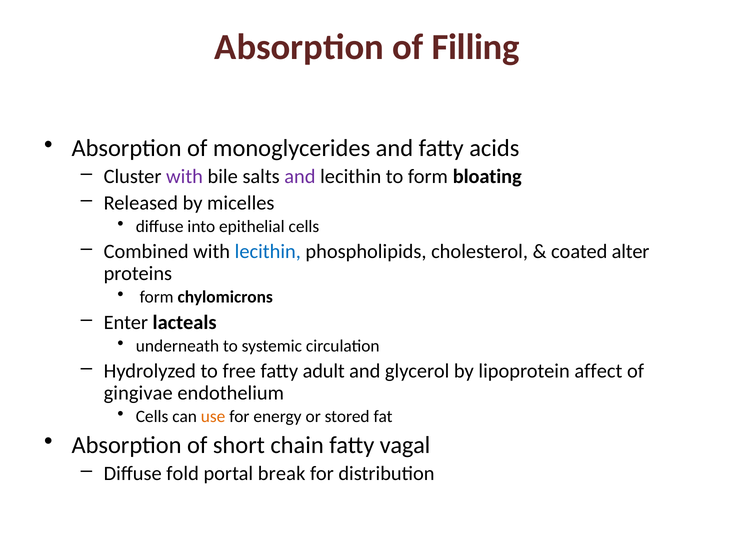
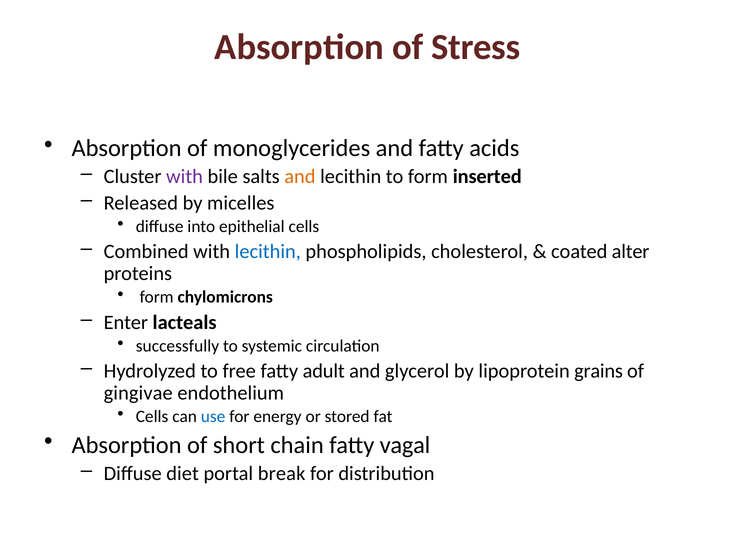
Filling: Filling -> Stress
and at (300, 177) colour: purple -> orange
bloating: bloating -> inserted
underneath: underneath -> successfully
affect: affect -> grains
use colour: orange -> blue
fold: fold -> diet
